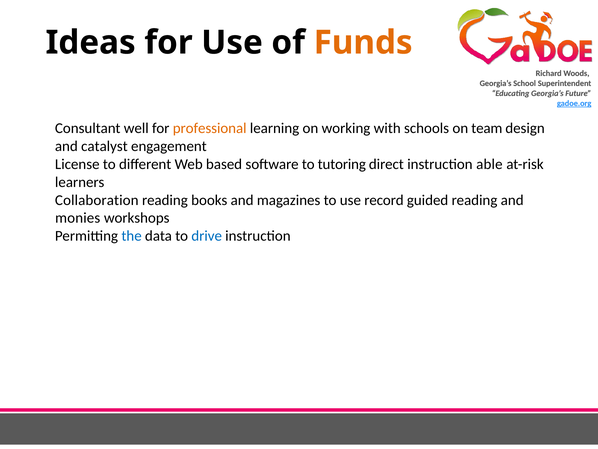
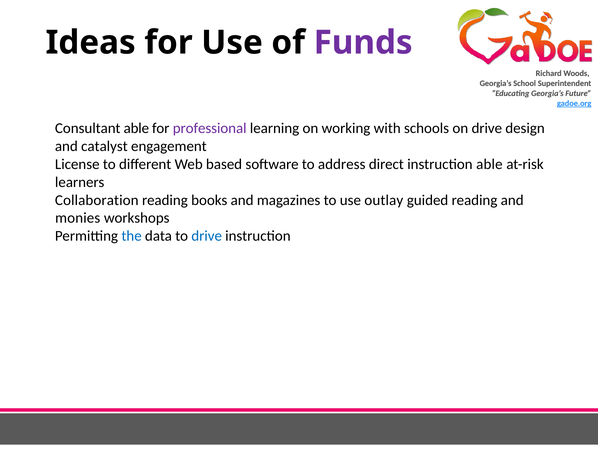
Funds colour: orange -> purple
Consultant well: well -> able
professional colour: orange -> purple
on team: team -> drive
tutoring: tutoring -> address
record: record -> outlay
